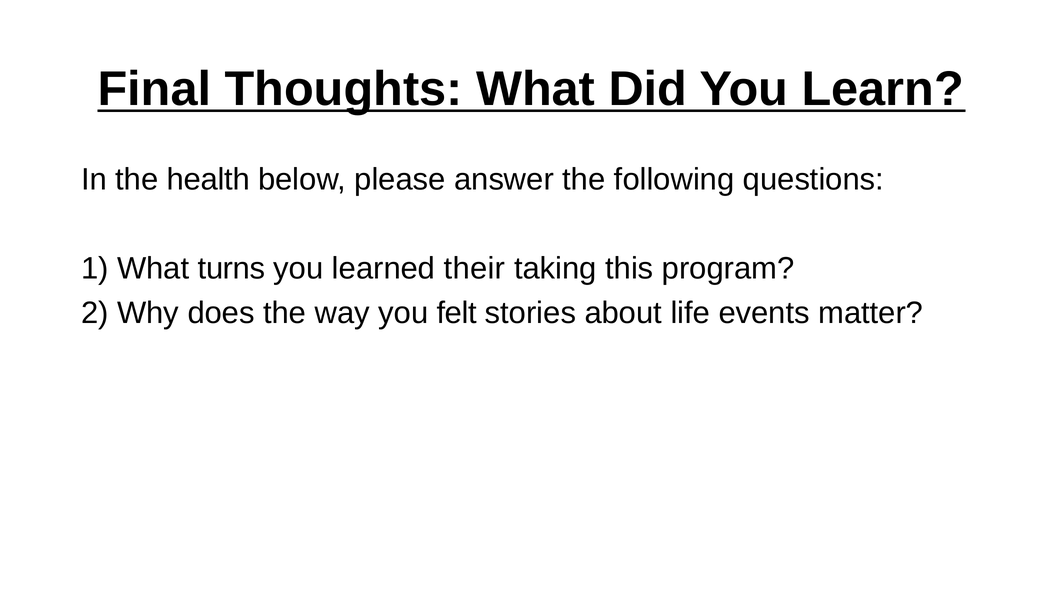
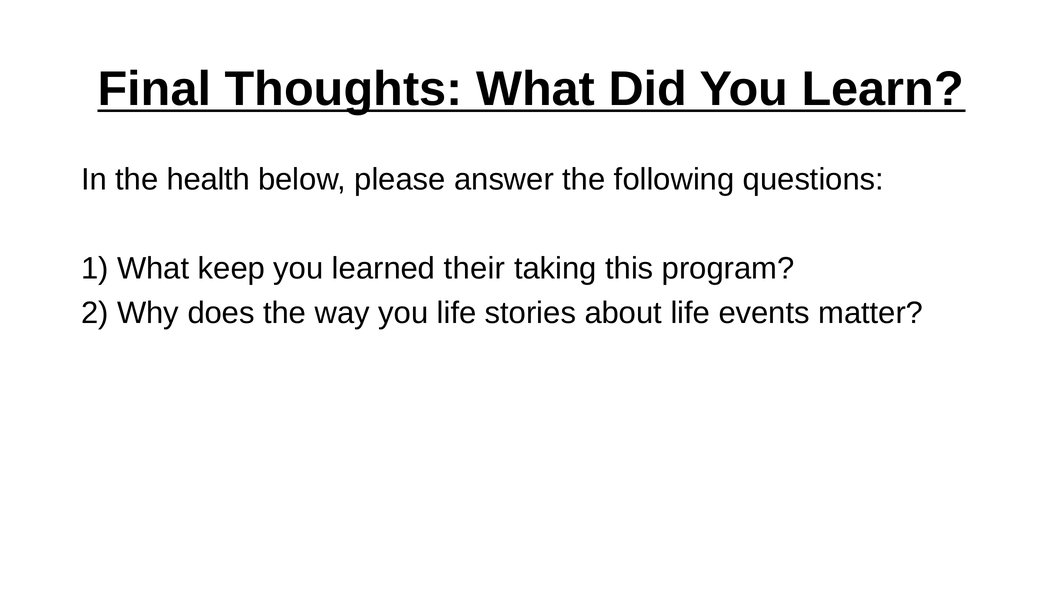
turns: turns -> keep
you felt: felt -> life
